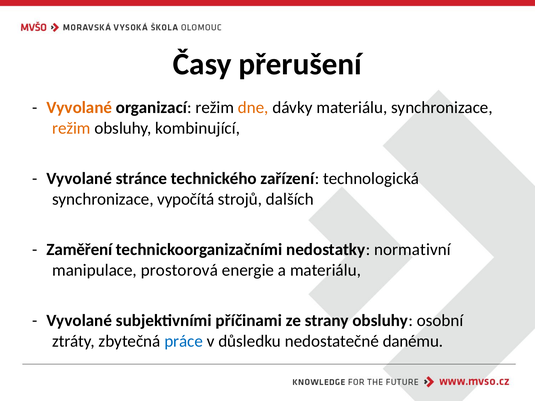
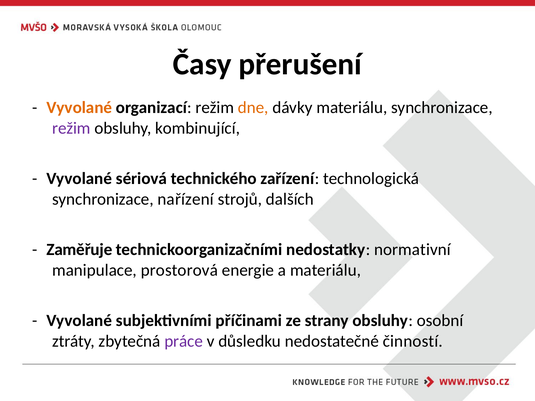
režim at (71, 128) colour: orange -> purple
stránce: stránce -> sériová
vypočítá: vypočítá -> nařízení
Zaměření: Zaměření -> Zaměřuje
práce colour: blue -> purple
danému: danému -> činností
